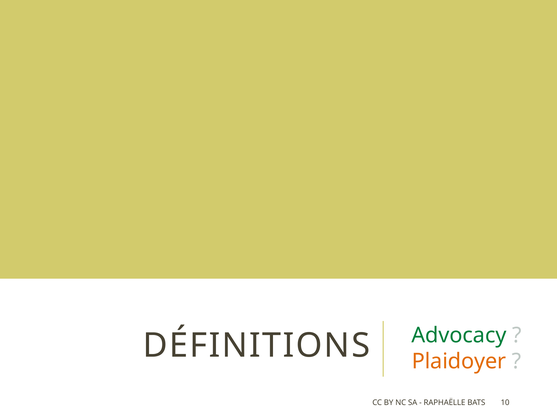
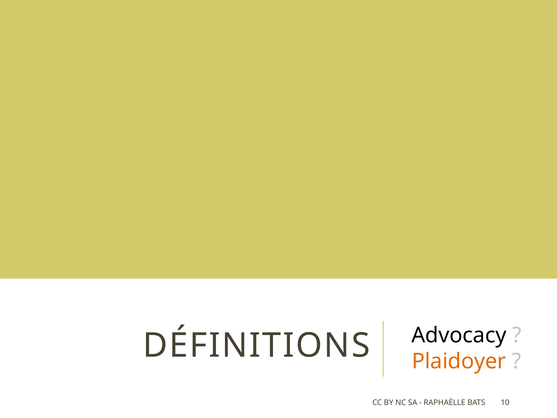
Advocacy colour: green -> black
